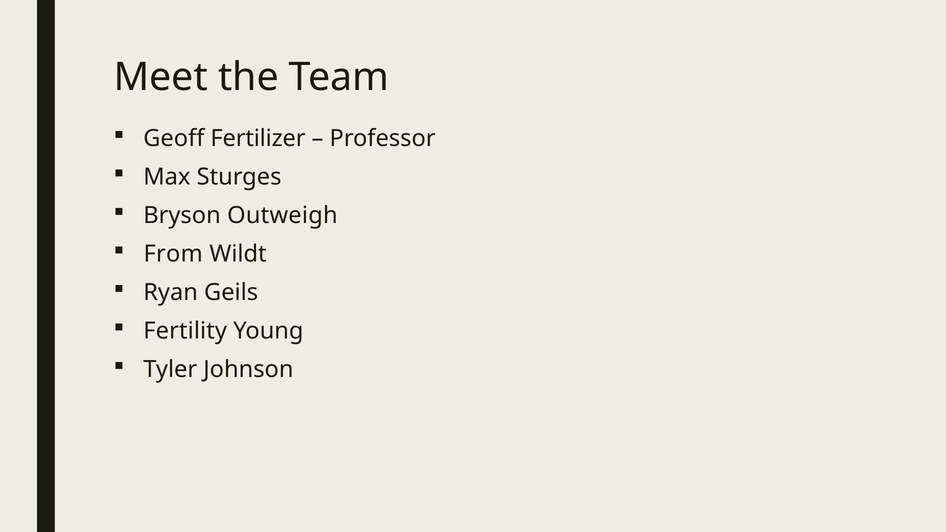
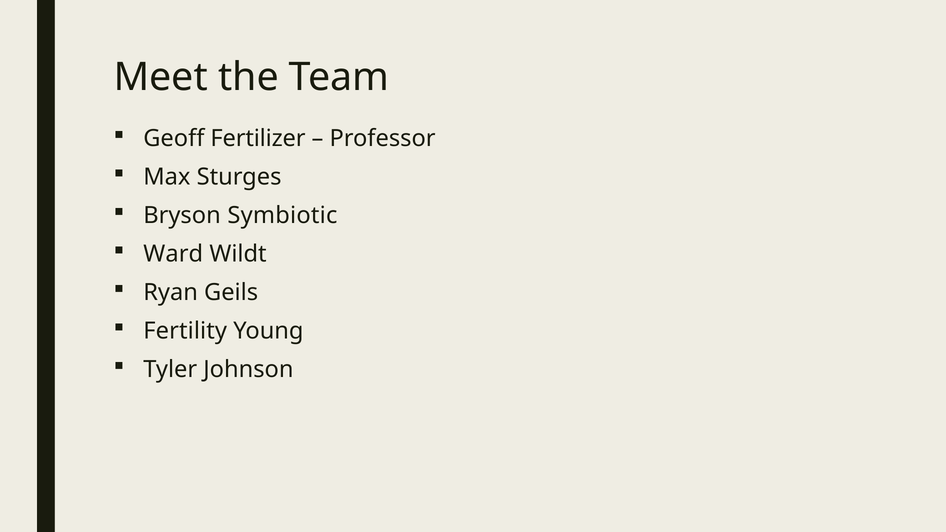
Outweigh: Outweigh -> Symbiotic
From: From -> Ward
